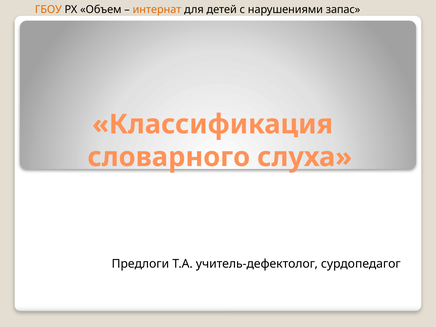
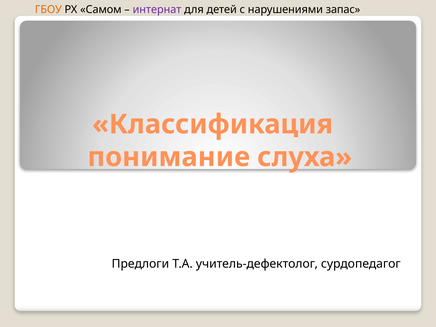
Объем: Объем -> Самом
интернат colour: orange -> purple
словарного: словарного -> понимание
